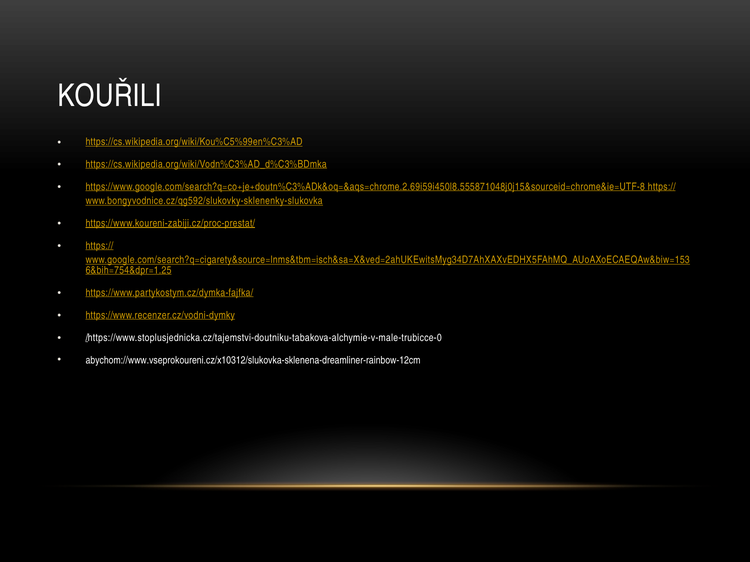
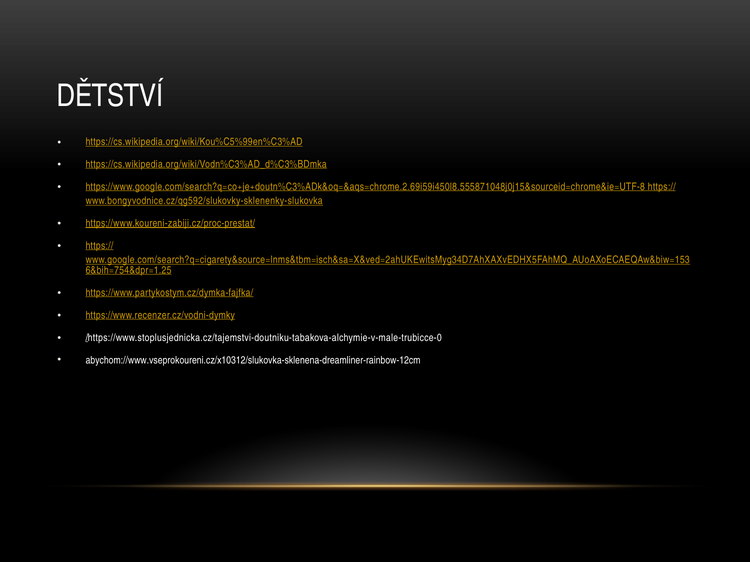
KOUŘILI: KOUŘILI -> DĚTSTVÍ
